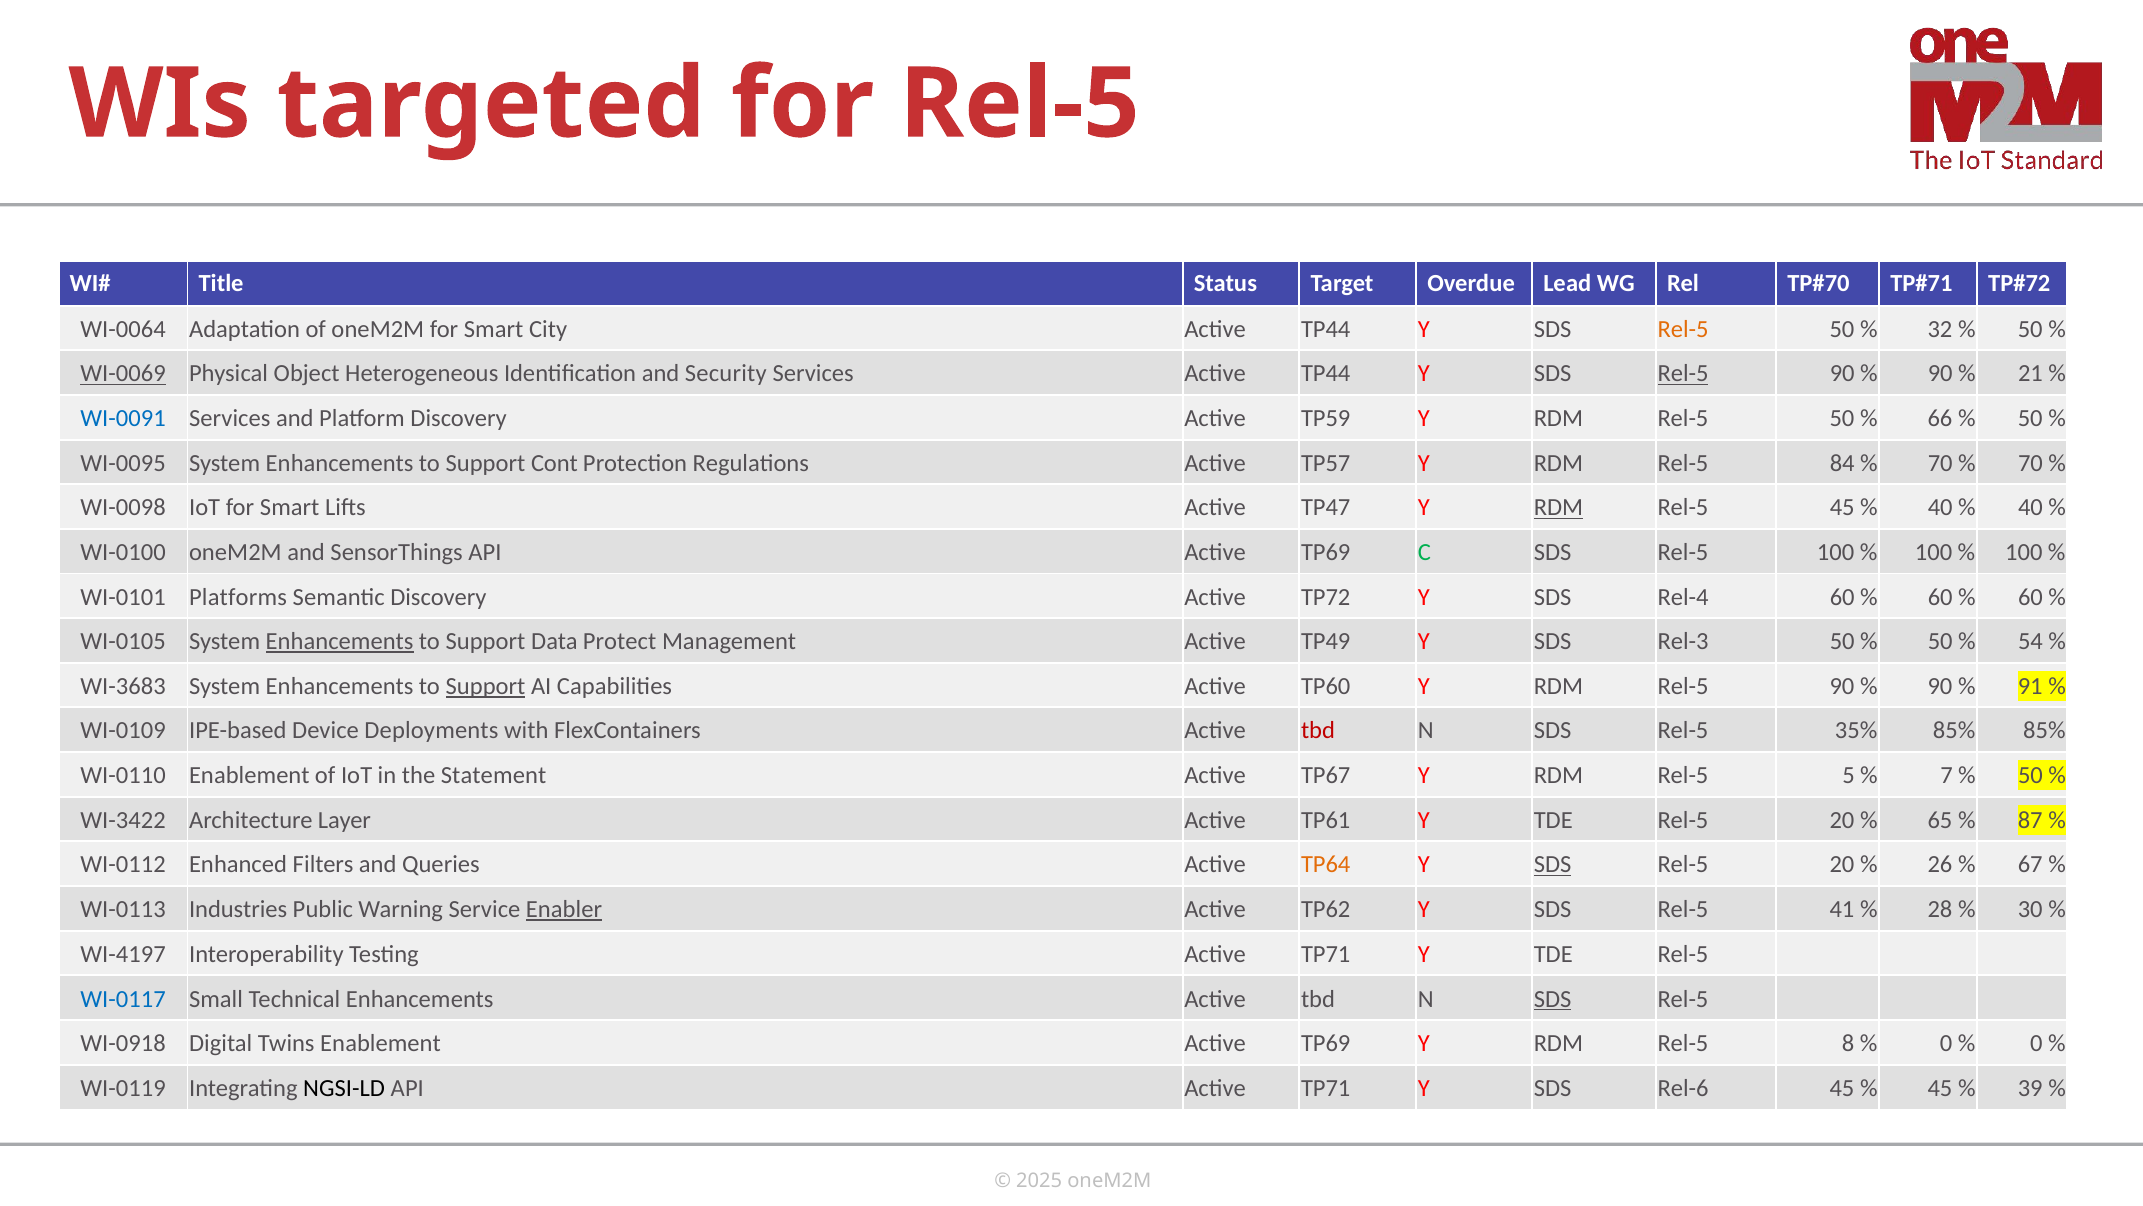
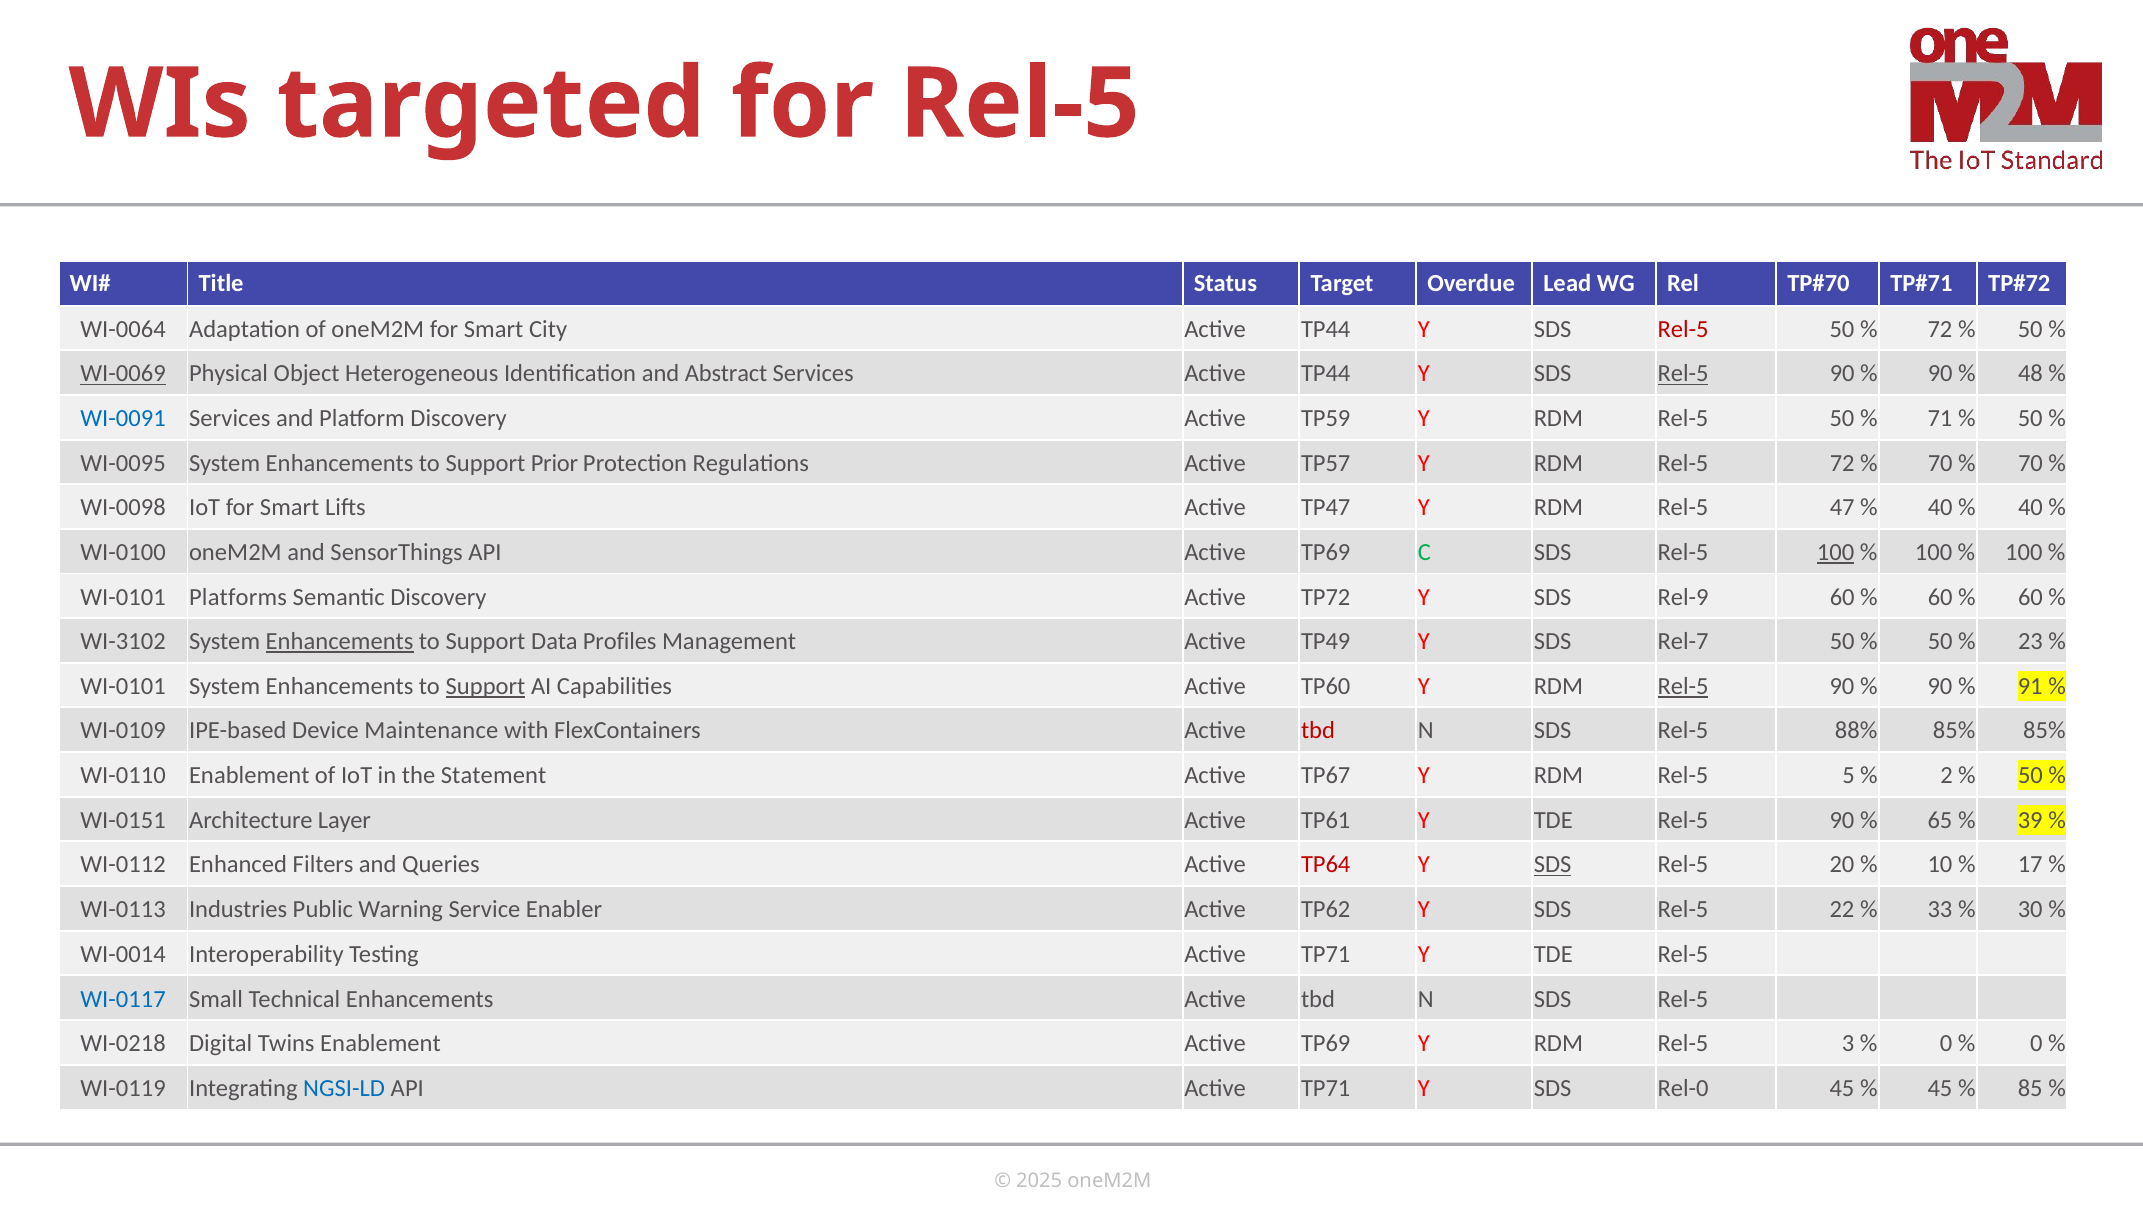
Rel-5 at (1683, 329) colour: orange -> red
32 at (1940, 329): 32 -> 72
Security: Security -> Abstract
21: 21 -> 48
66: 66 -> 71
Cont: Cont -> Prior
Rel-5 84: 84 -> 72
RDM at (1558, 507) underline: present -> none
Rel-5 45: 45 -> 47
100 at (1836, 552) underline: none -> present
Rel-4: Rel-4 -> Rel-9
WI-0105: WI-0105 -> WI-3102
Protect: Protect -> Profiles
Rel-3: Rel-3 -> Rel-7
54: 54 -> 23
WI-3683 at (123, 686): WI-3683 -> WI-0101
Rel-5 at (1683, 686) underline: none -> present
Deployments: Deployments -> Maintenance
35%: 35% -> 88%
7: 7 -> 2
WI-3422: WI-3422 -> WI-0151
TDE Rel-5 20: 20 -> 90
87: 87 -> 39
TP64 colour: orange -> red
26: 26 -> 10
67: 67 -> 17
Enabler underline: present -> none
41: 41 -> 22
28: 28 -> 33
WI-4197: WI-4197 -> WI-0014
SDS at (1553, 998) underline: present -> none
WI-0918: WI-0918 -> WI-0218
8: 8 -> 3
NGSI-LD colour: black -> blue
Rel-6: Rel-6 -> Rel-0
39: 39 -> 85
